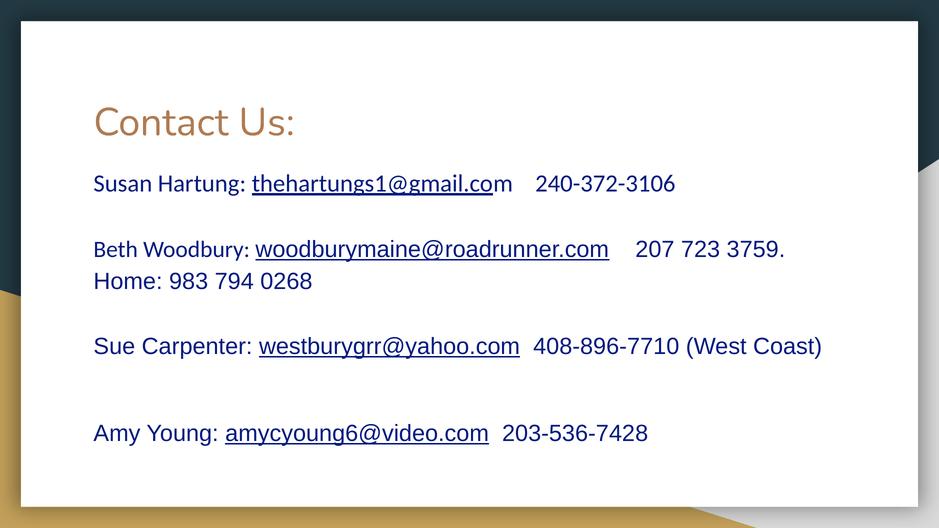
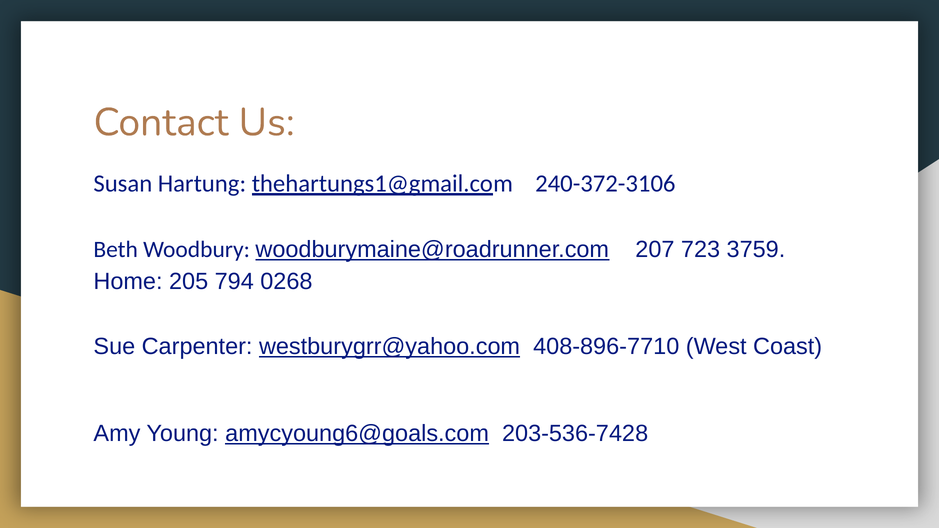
983: 983 -> 205
amycyoung6@video.com: amycyoung6@video.com -> amycyoung6@goals.com
